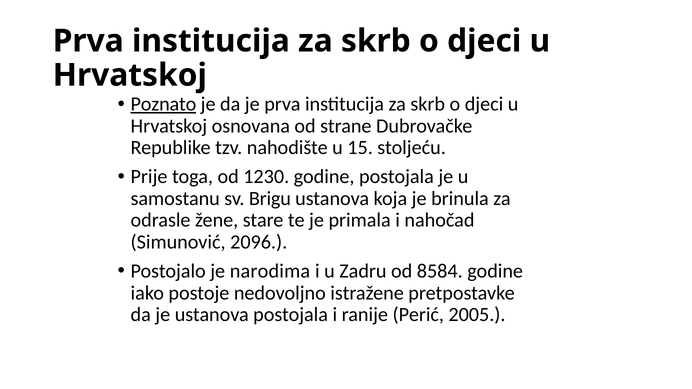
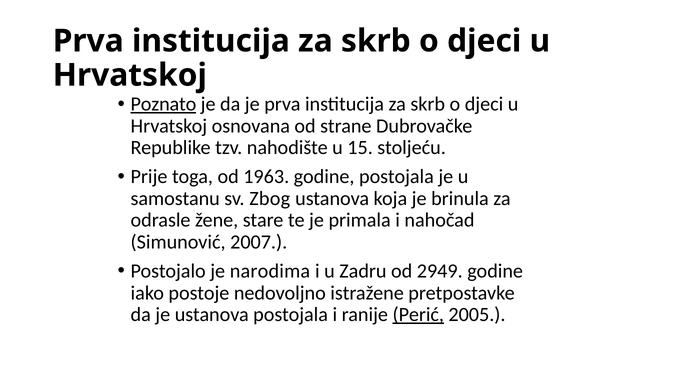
1230: 1230 -> 1963
Brigu: Brigu -> Zbog
2096: 2096 -> 2007
8584: 8584 -> 2949
Perić underline: none -> present
